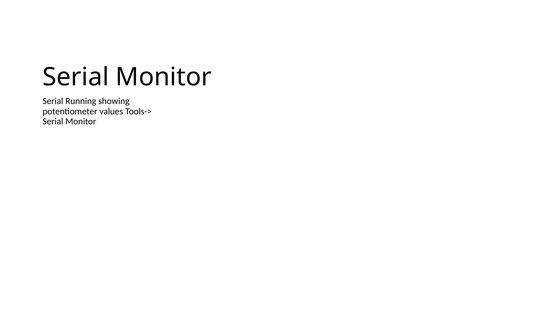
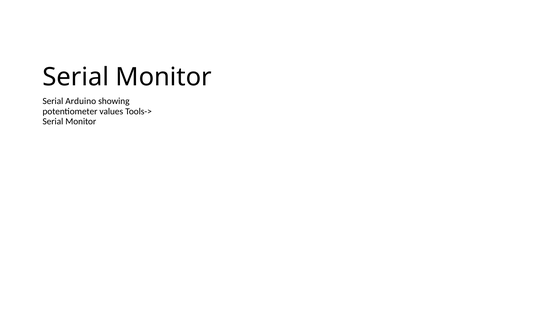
Running: Running -> Arduino
